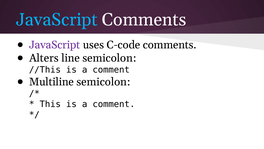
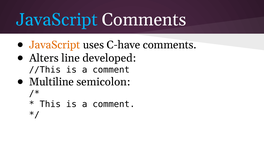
JavaScript at (55, 45) colour: purple -> orange
C-code: C-code -> C-have
line semicolon: semicolon -> developed
